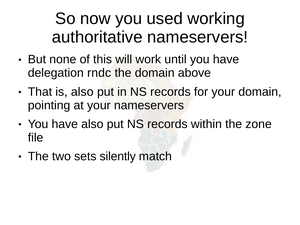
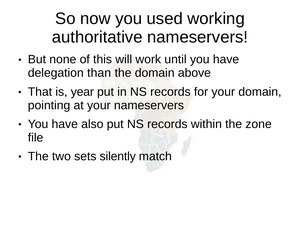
rndc: rndc -> than
is also: also -> year
